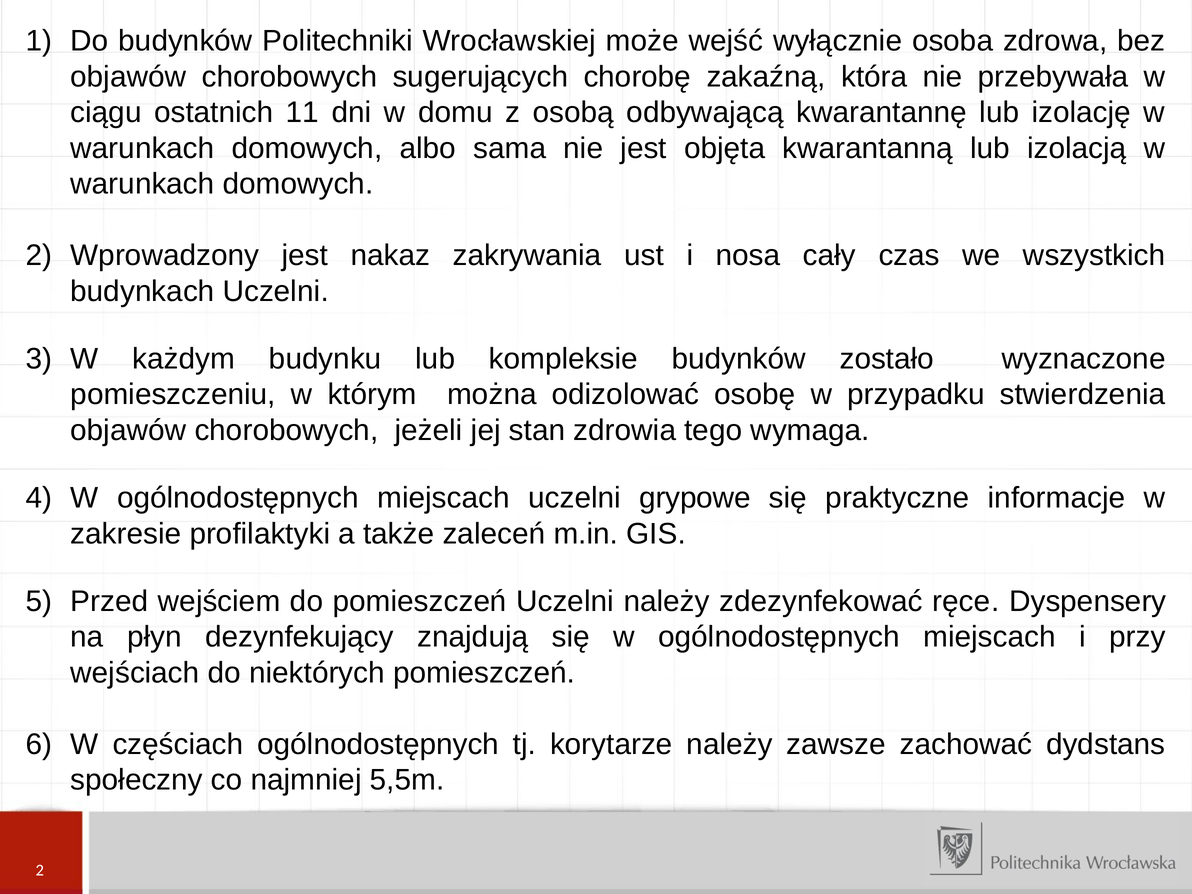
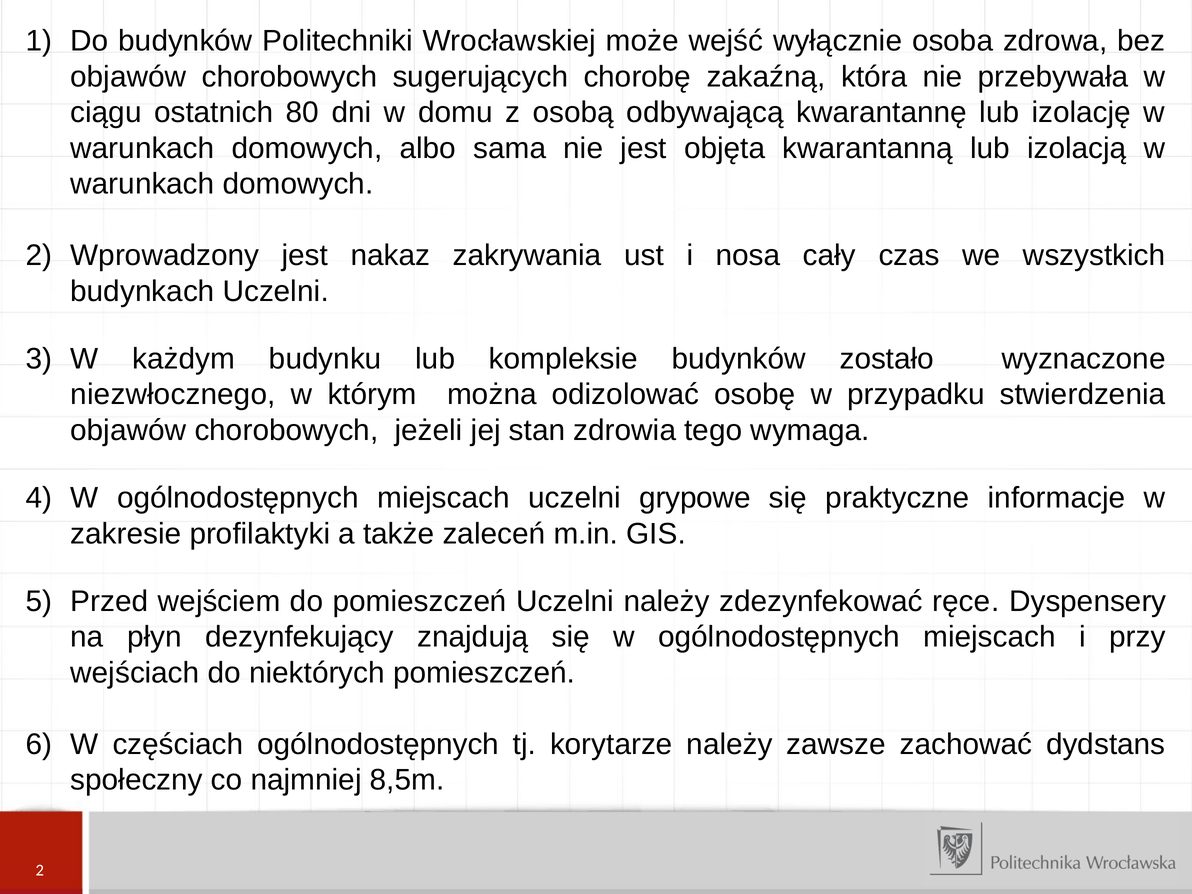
11: 11 -> 80
pomieszczeniu: pomieszczeniu -> niezwłocznego
5,5m: 5,5m -> 8,5m
